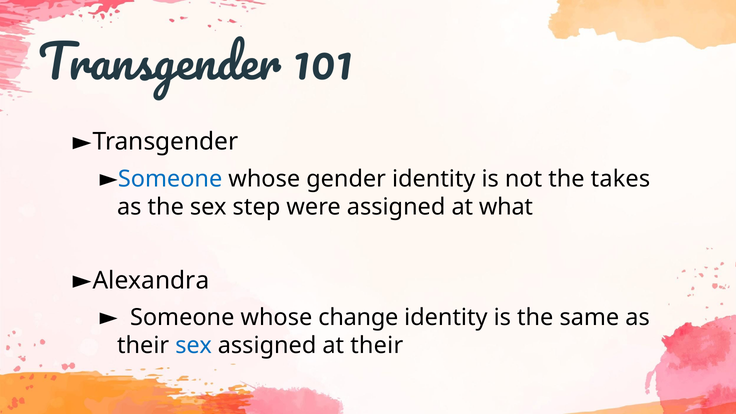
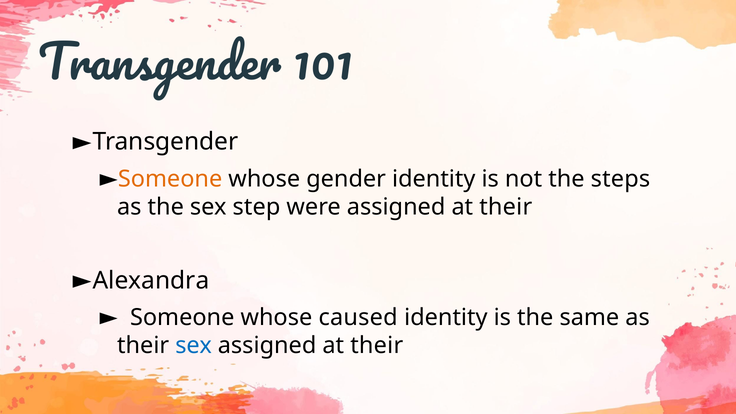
Someone at (170, 179) colour: blue -> orange
takes: takes -> steps
were assigned at what: what -> their
change: change -> caused
